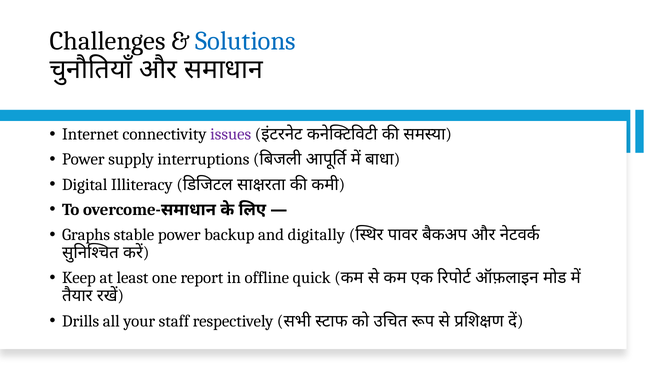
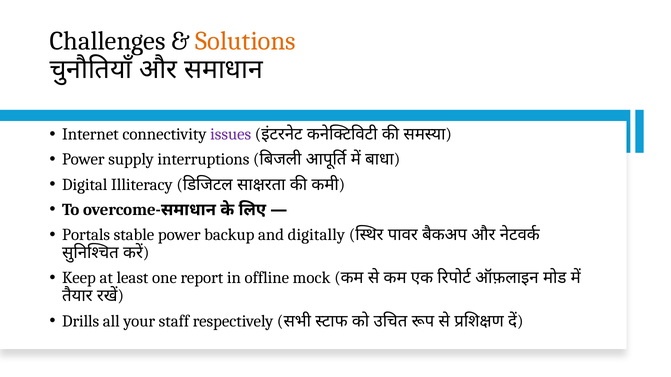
Solutions colour: blue -> orange
Graphs: Graphs -> Portals
quick: quick -> mock
